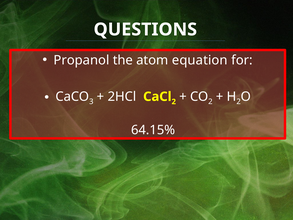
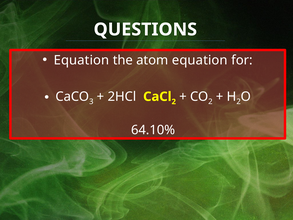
Propanol at (81, 60): Propanol -> Equation
64.15%: 64.15% -> 64.10%
